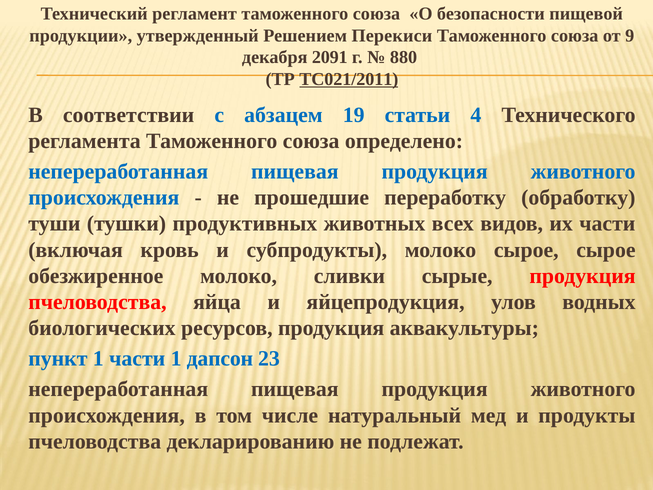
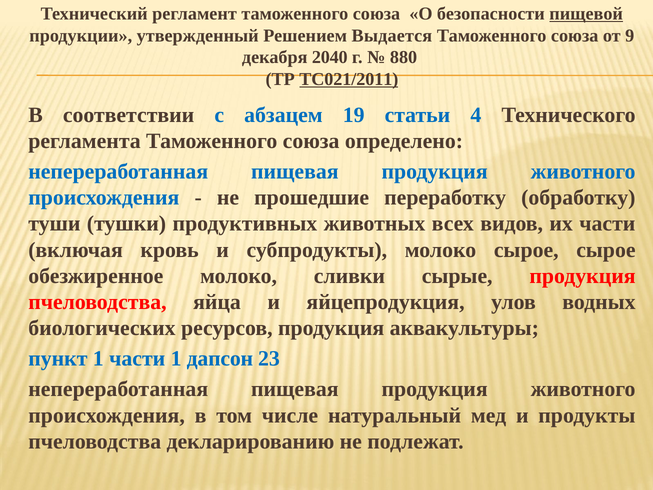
пищевой underline: none -> present
Перекиси: Перекиси -> Выдается
2091: 2091 -> 2040
